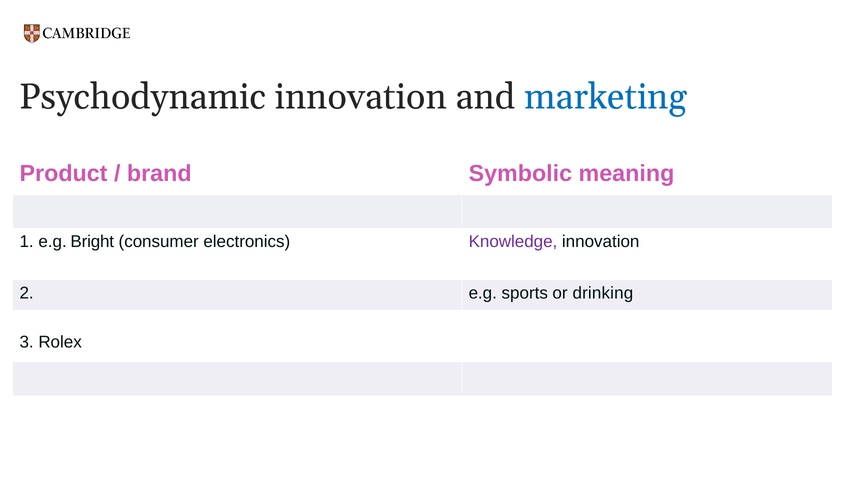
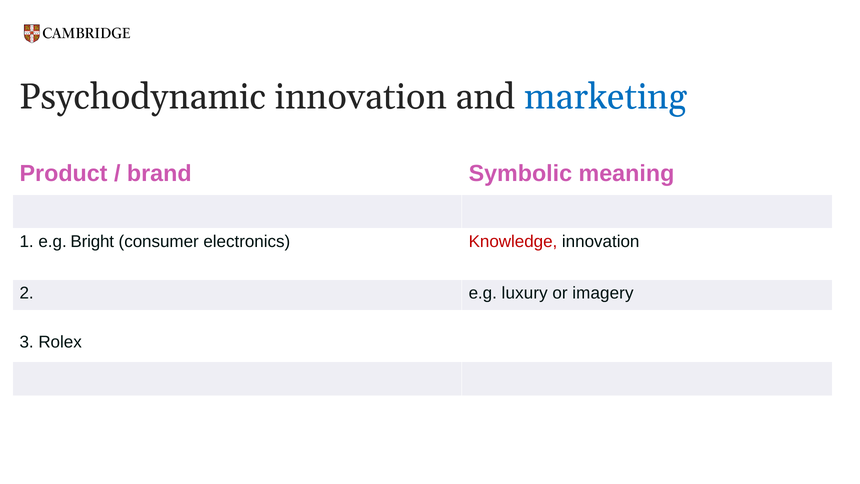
Knowledge colour: purple -> red
sports: sports -> luxury
drinking: drinking -> imagery
